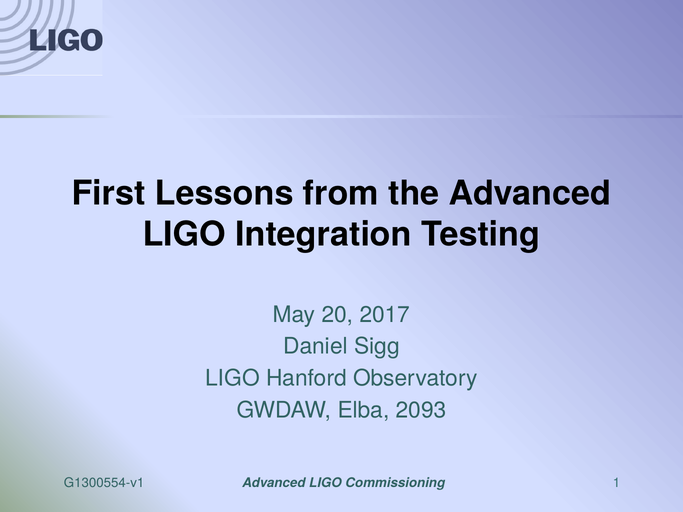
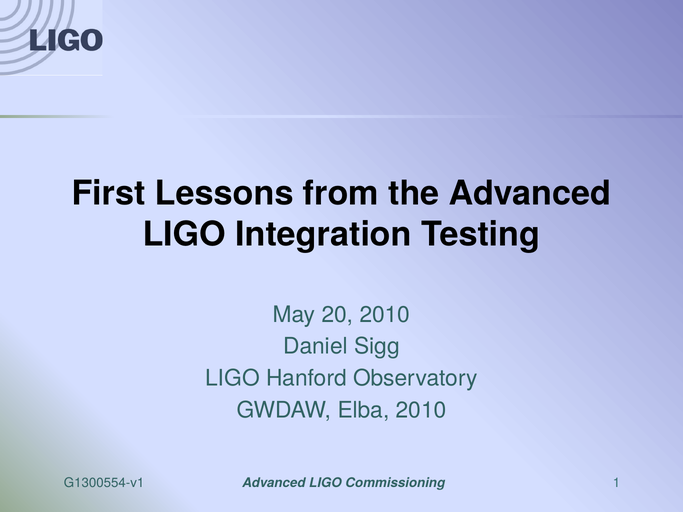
20 2017: 2017 -> 2010
Elba 2093: 2093 -> 2010
